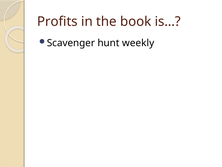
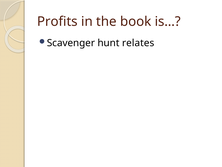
weekly: weekly -> relates
